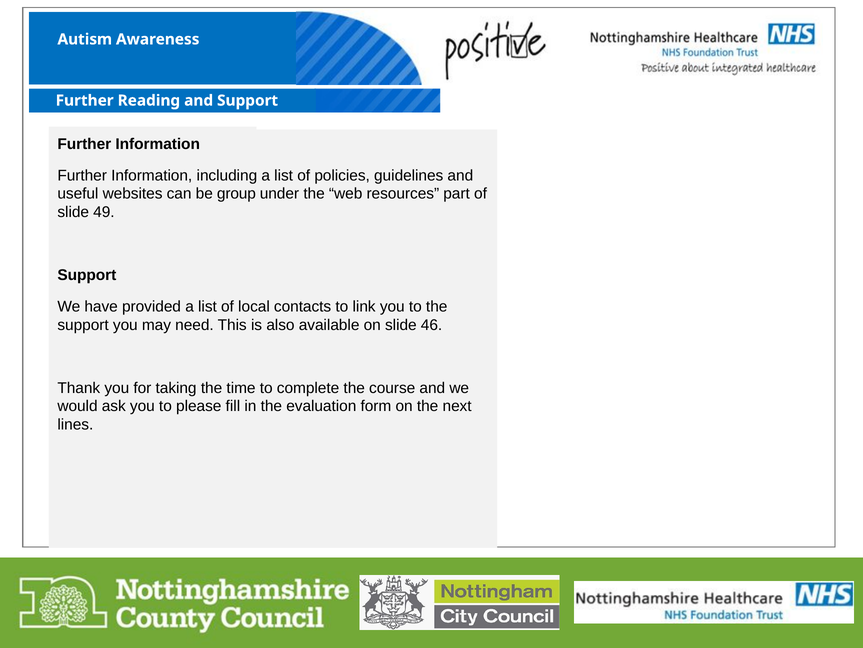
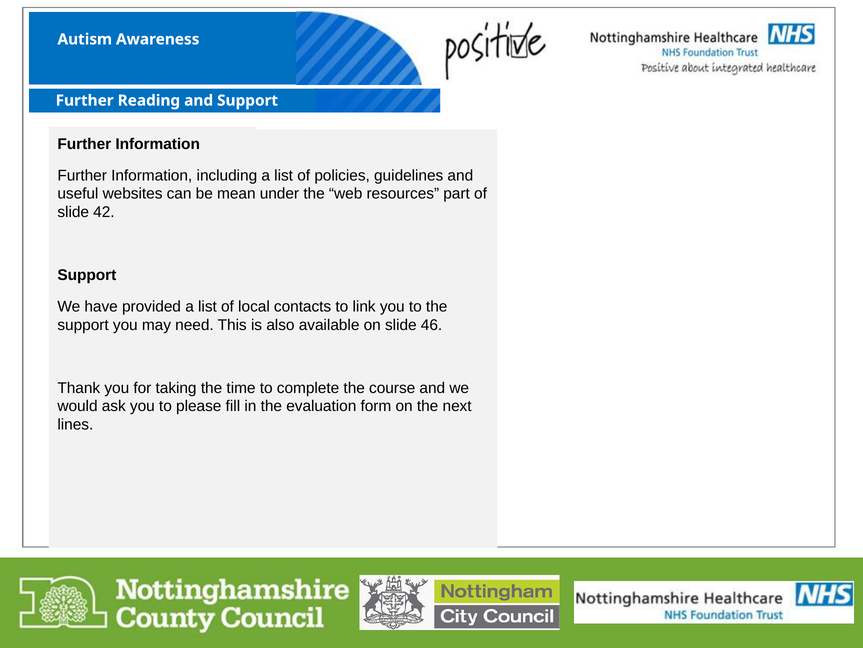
group: group -> mean
49: 49 -> 42
